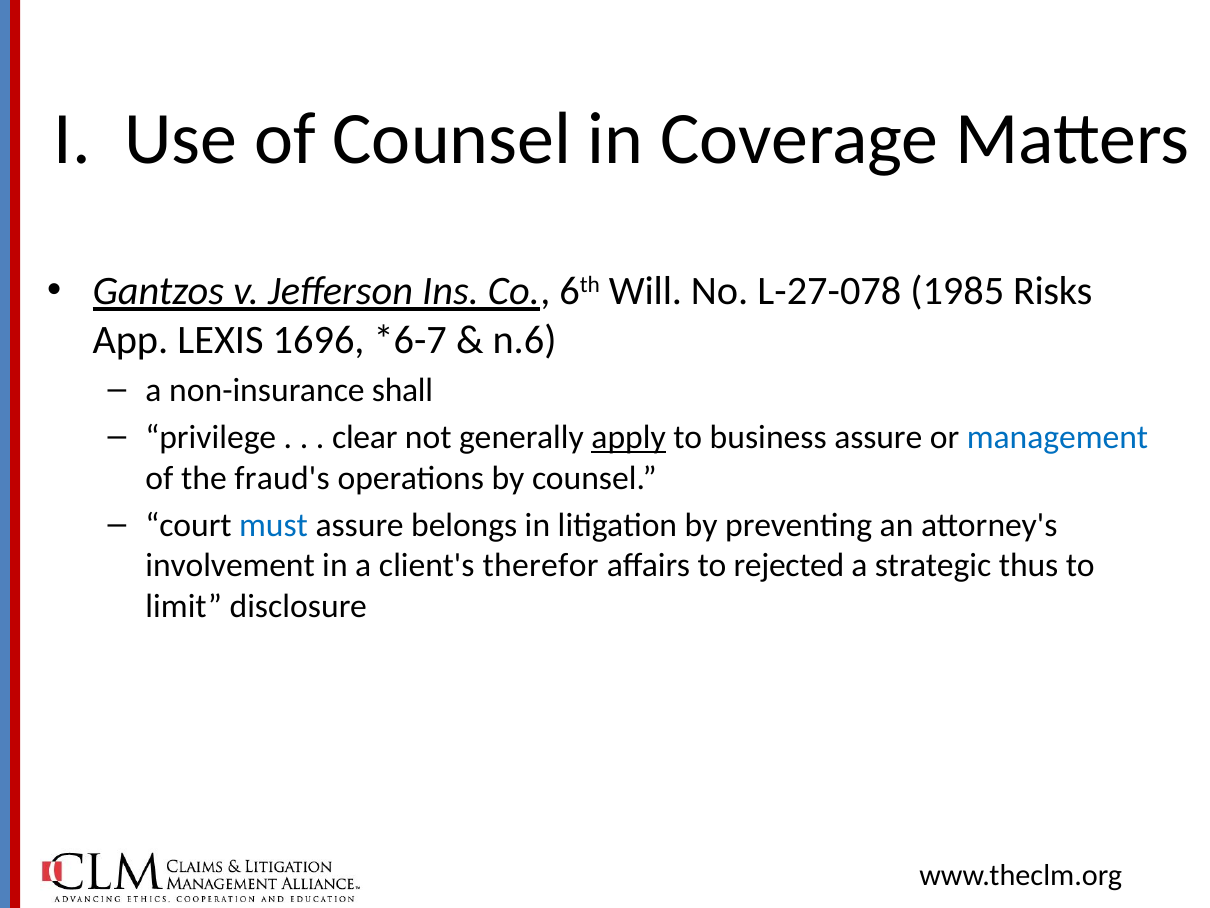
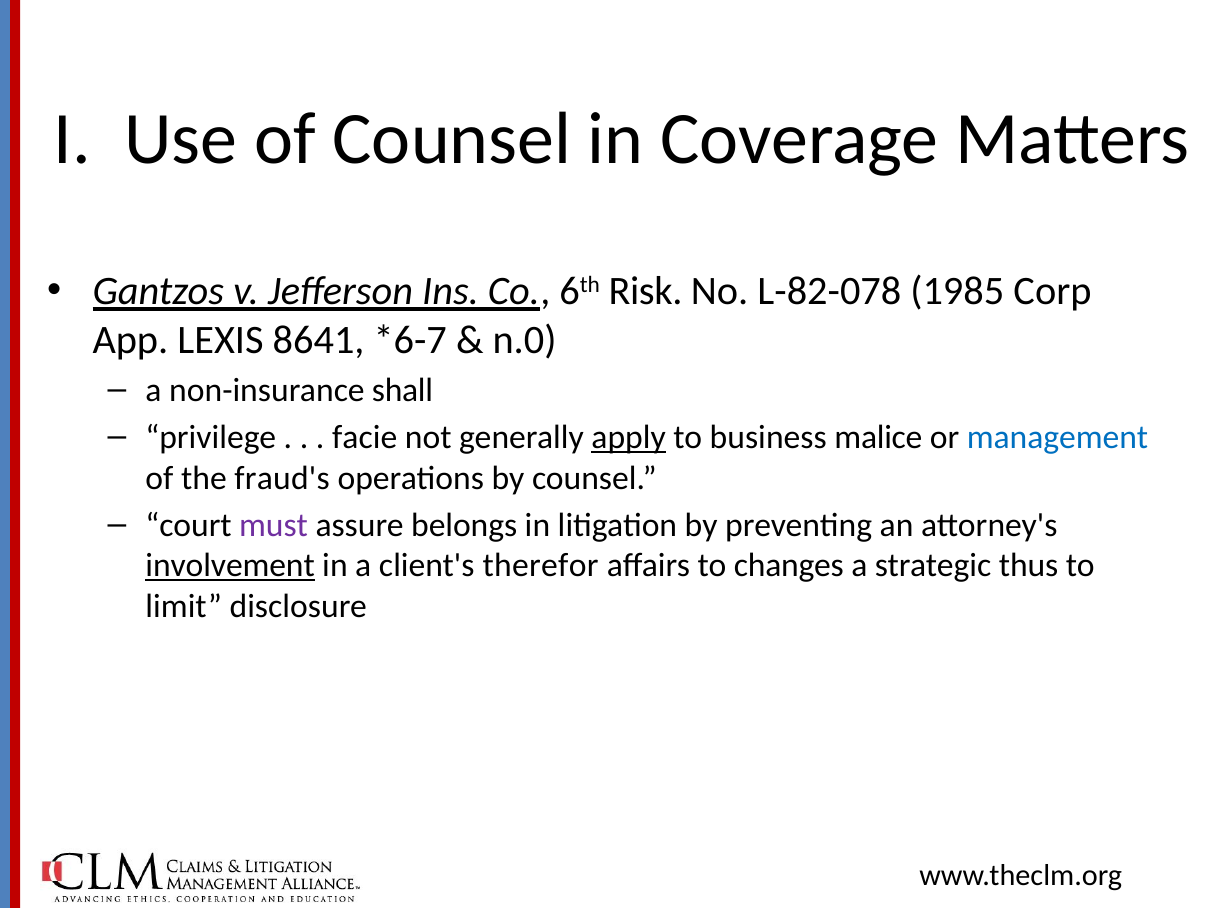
Will: Will -> Risk
L-27-078: L-27-078 -> L-82-078
Risks: Risks -> Corp
1696: 1696 -> 8641
n.6: n.6 -> n.0
clear: clear -> facie
business assure: assure -> malice
must colour: blue -> purple
involvement underline: none -> present
rejected: rejected -> changes
